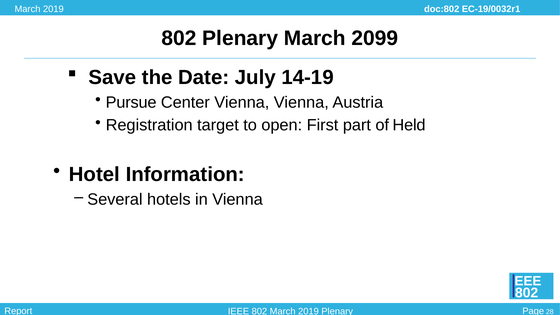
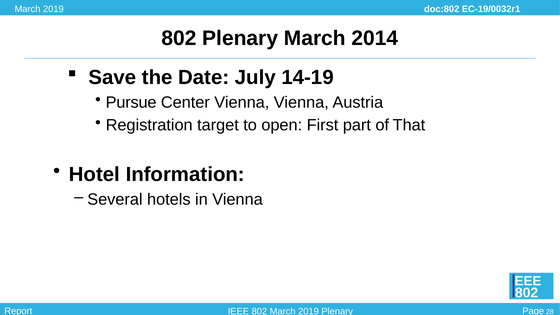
2099: 2099 -> 2014
Held: Held -> That
